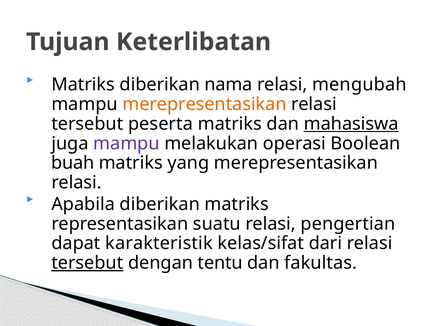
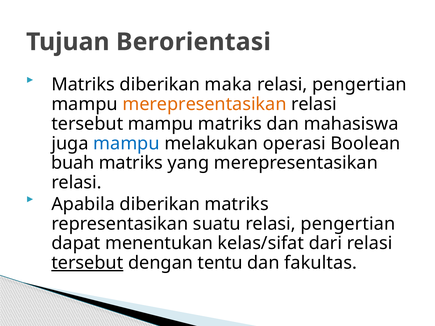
Keterlibatan: Keterlibatan -> Berorientasi
nama: nama -> maka
mengubah at (359, 85): mengubah -> pengertian
tersebut peserta: peserta -> mampu
mahasiswa underline: present -> none
mampu at (126, 143) colour: purple -> blue
karakteristik: karakteristik -> menentukan
